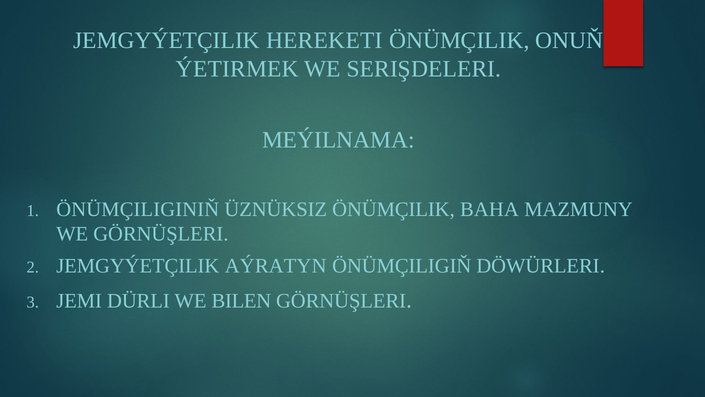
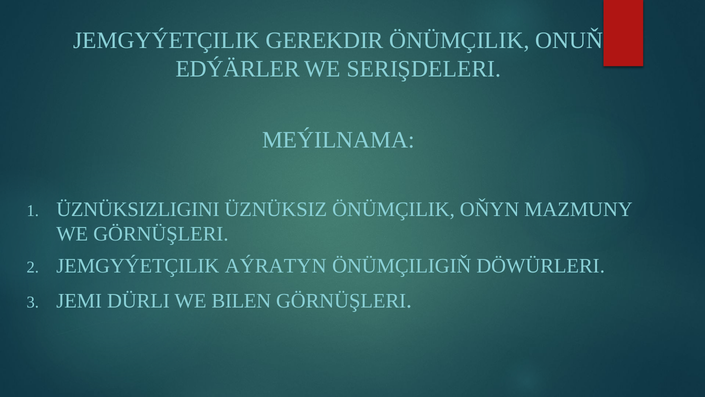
HEREKETI: HEREKETI -> GEREKDIR
ÝETIRMEK: ÝETIRMEK -> EDÝÄRLER
ÖNÜMÇILIGINIŇ: ÖNÜMÇILIGINIŇ -> ÜZNÜKSIZLIGINI
BAHA: BAHA -> OŇYN
